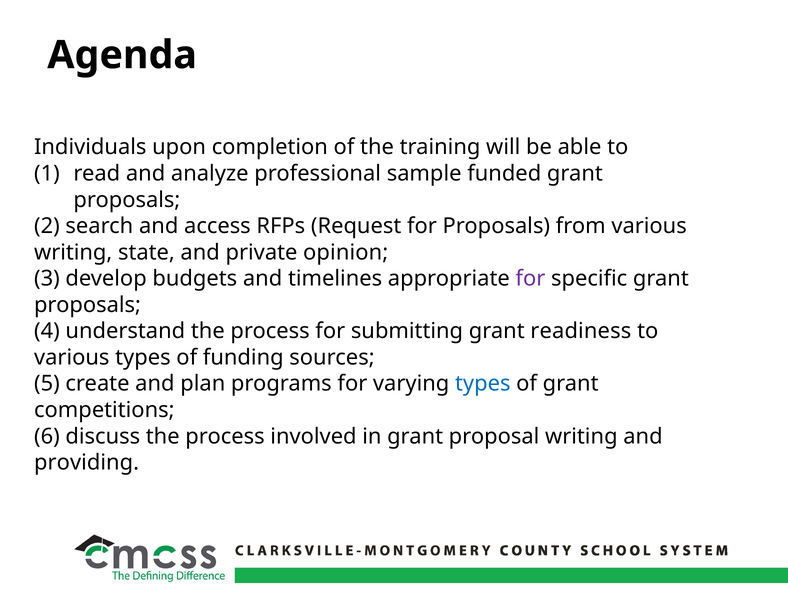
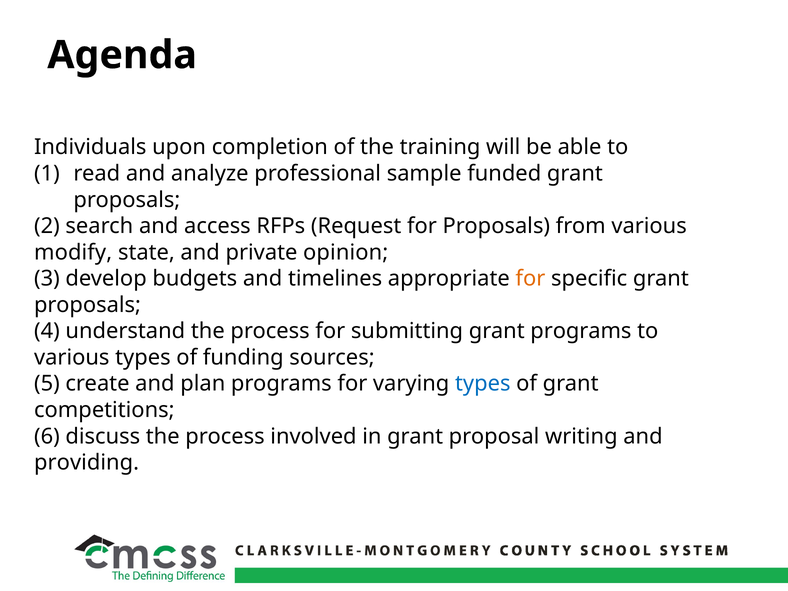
writing at (73, 252): writing -> modify
for at (530, 279) colour: purple -> orange
grant readiness: readiness -> programs
